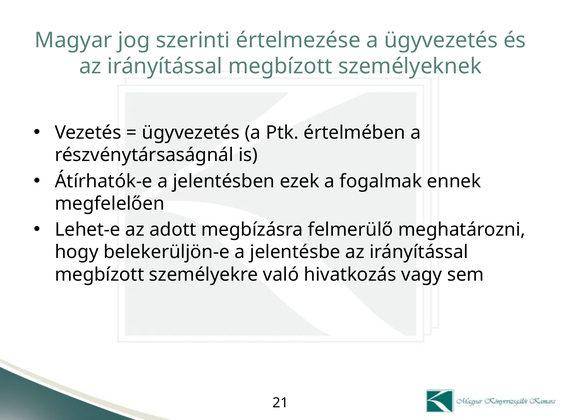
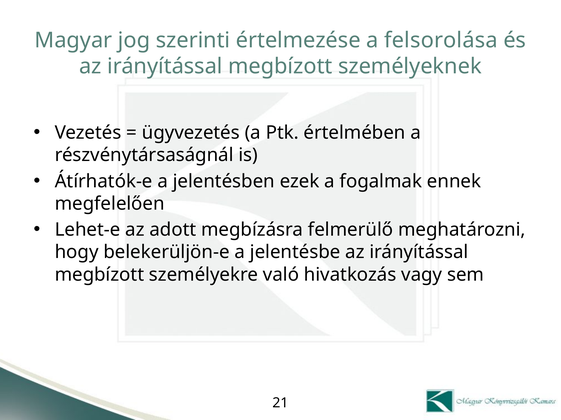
a ügyvezetés: ügyvezetés -> felsorolása
